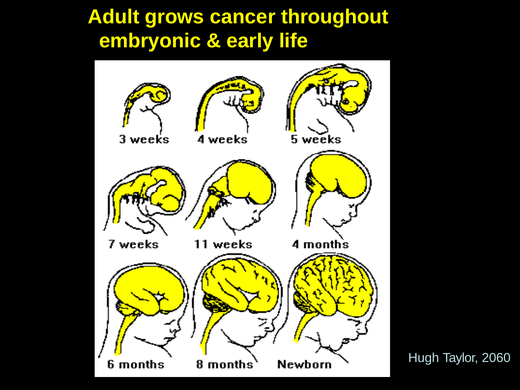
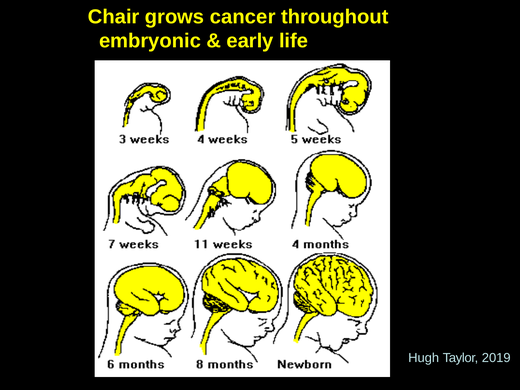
Adult: Adult -> Chair
2060: 2060 -> 2019
